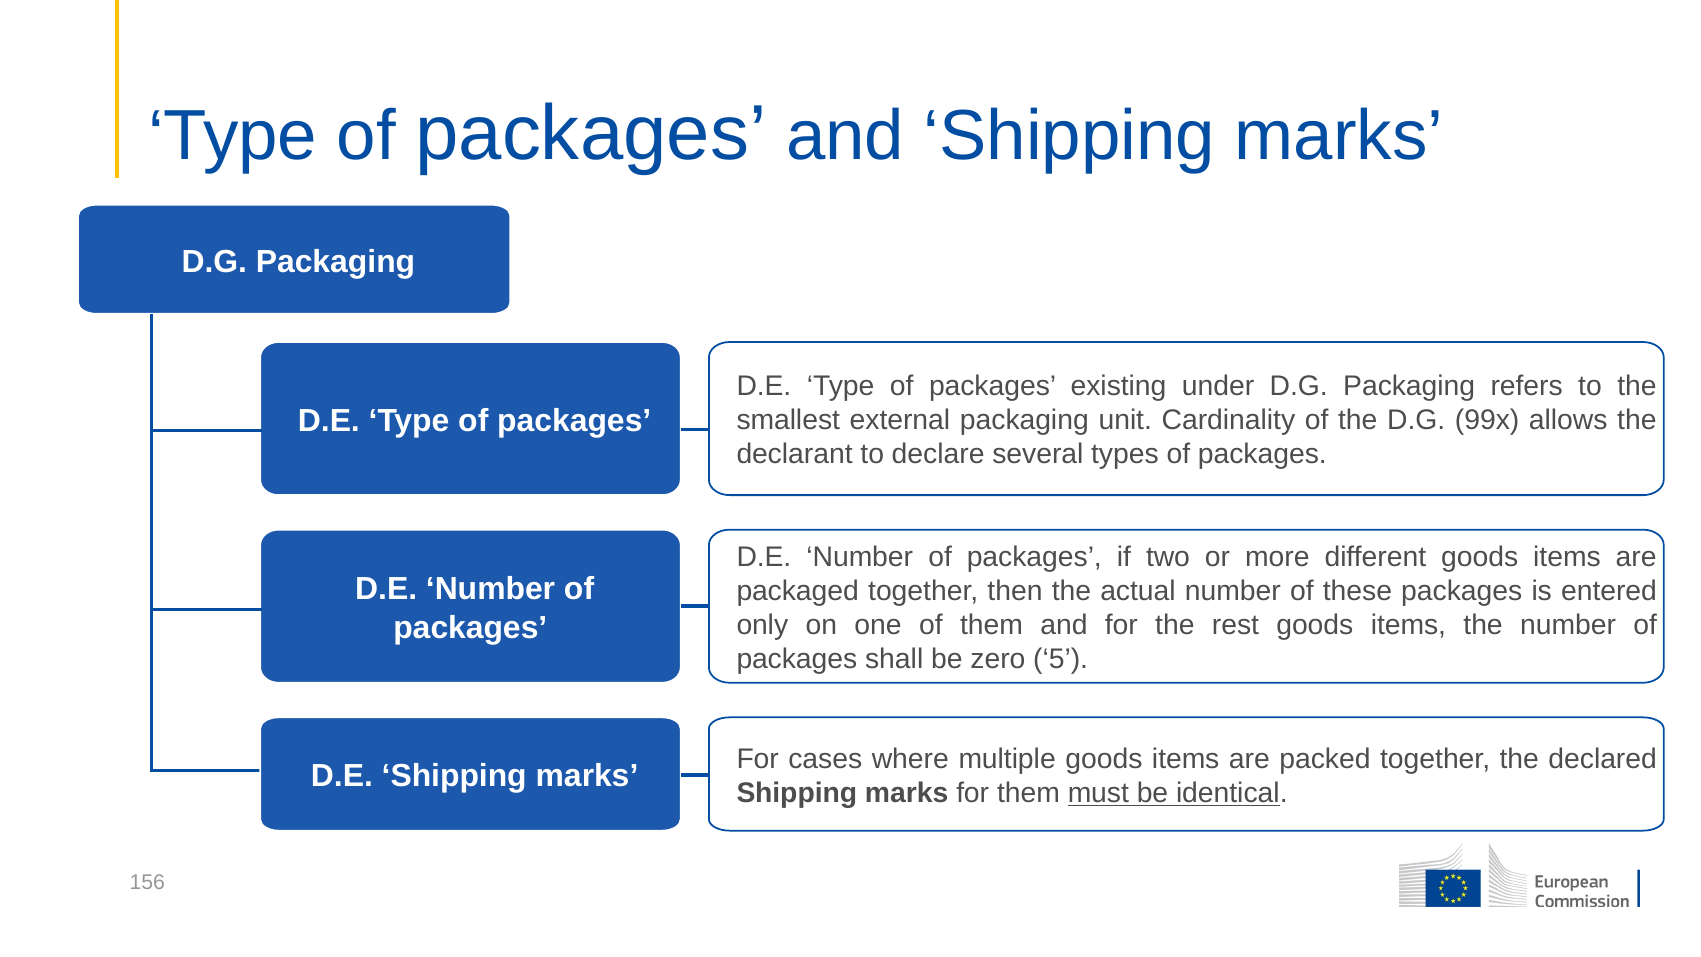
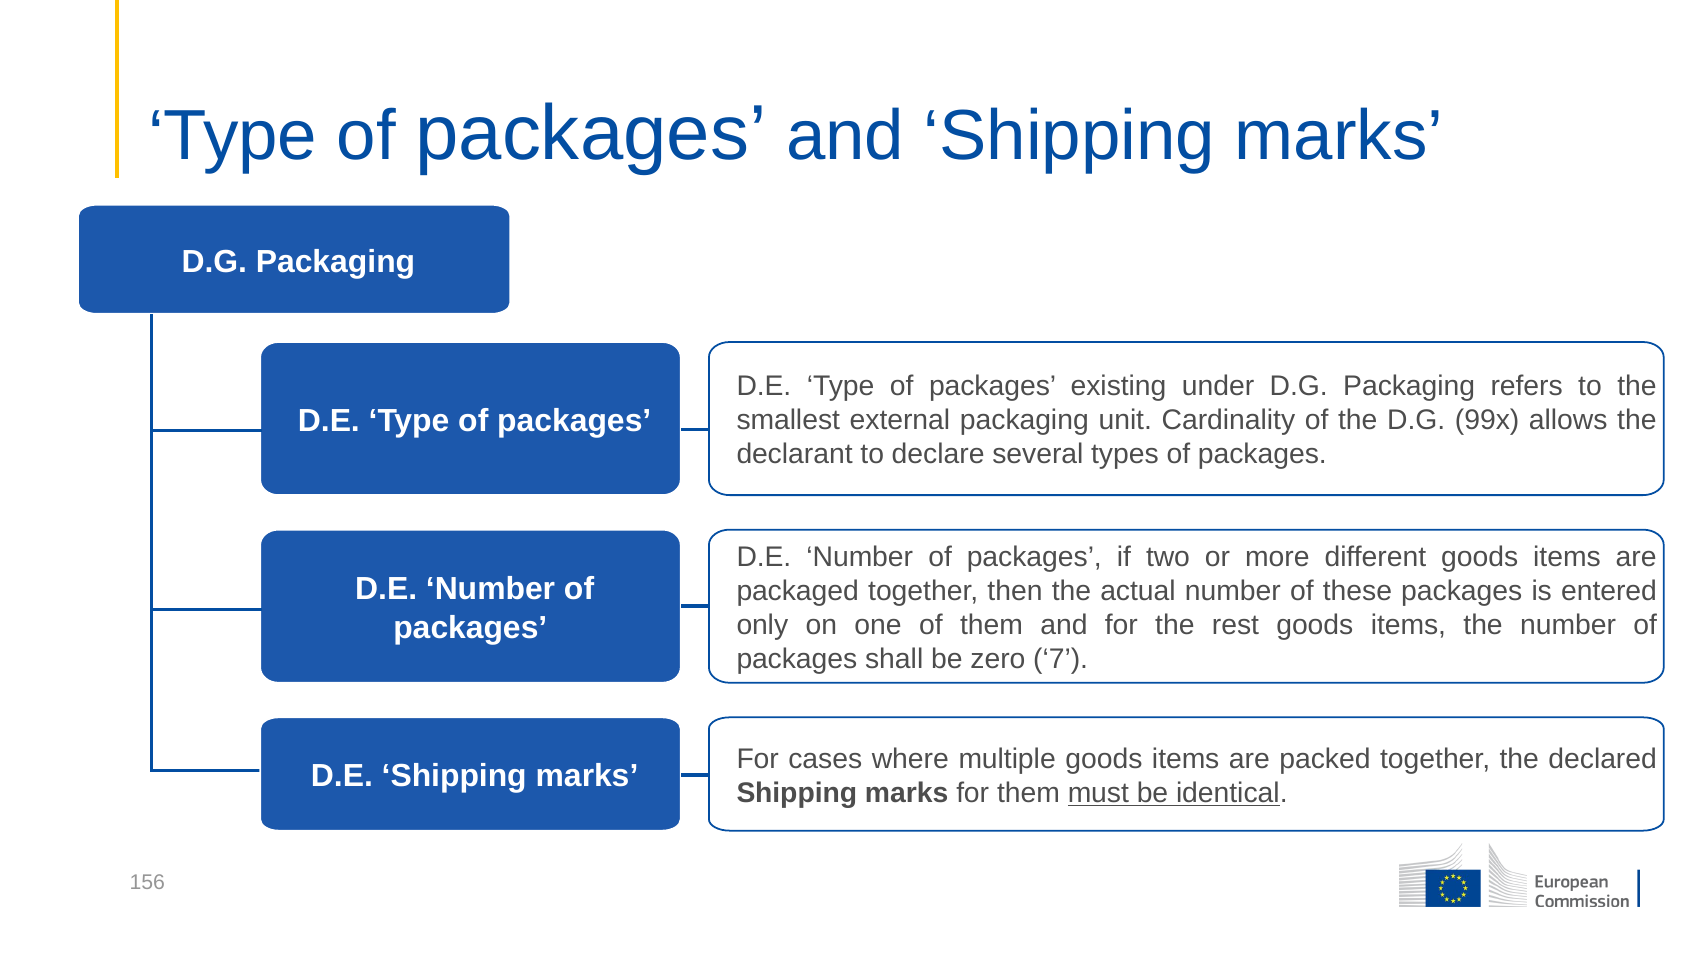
5: 5 -> 7
